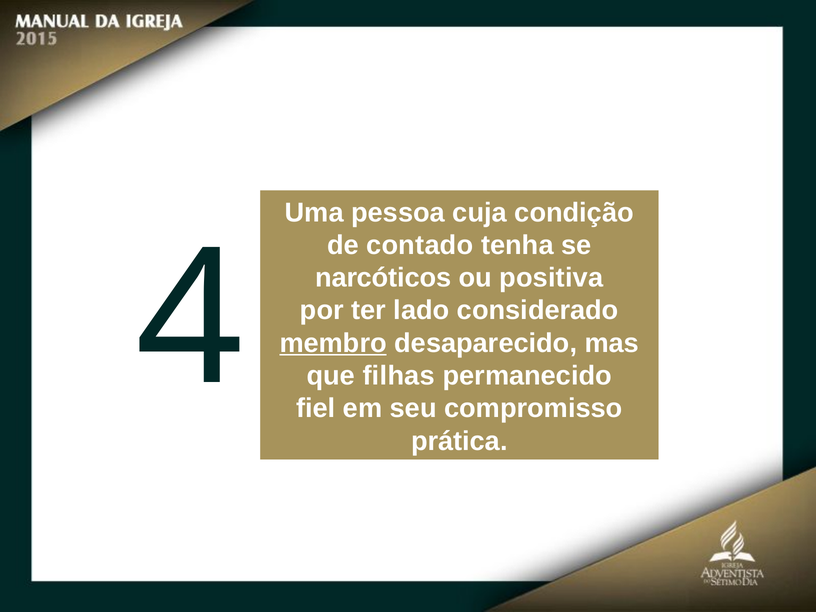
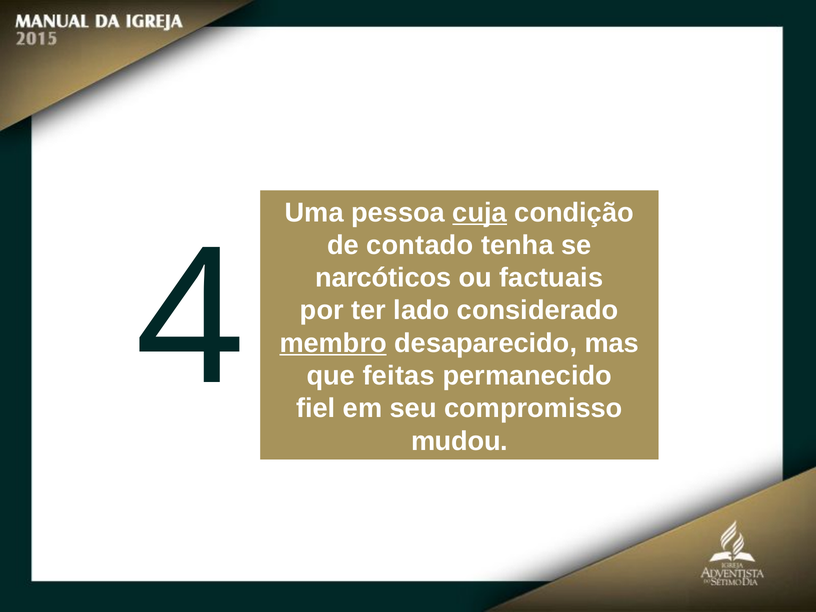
cuja underline: none -> present
positiva: positiva -> factuais
filhas: filhas -> feitas
prática: prática -> mudou
